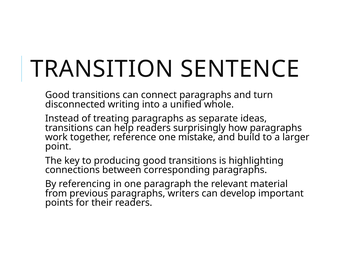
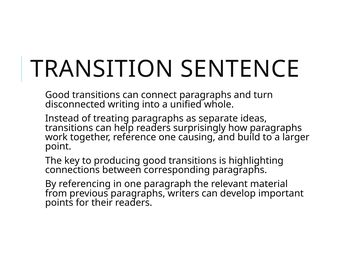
mistake: mistake -> causing
